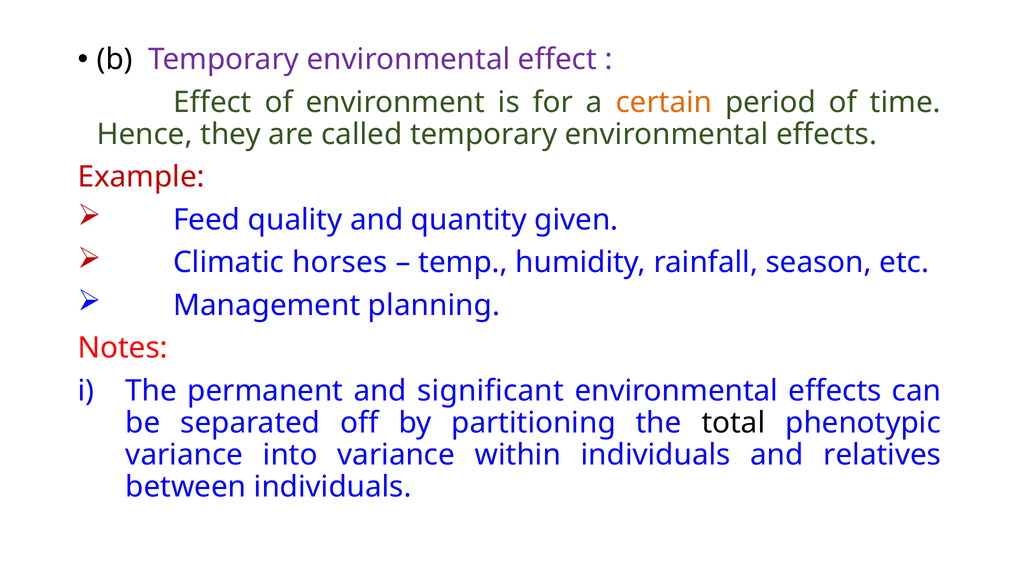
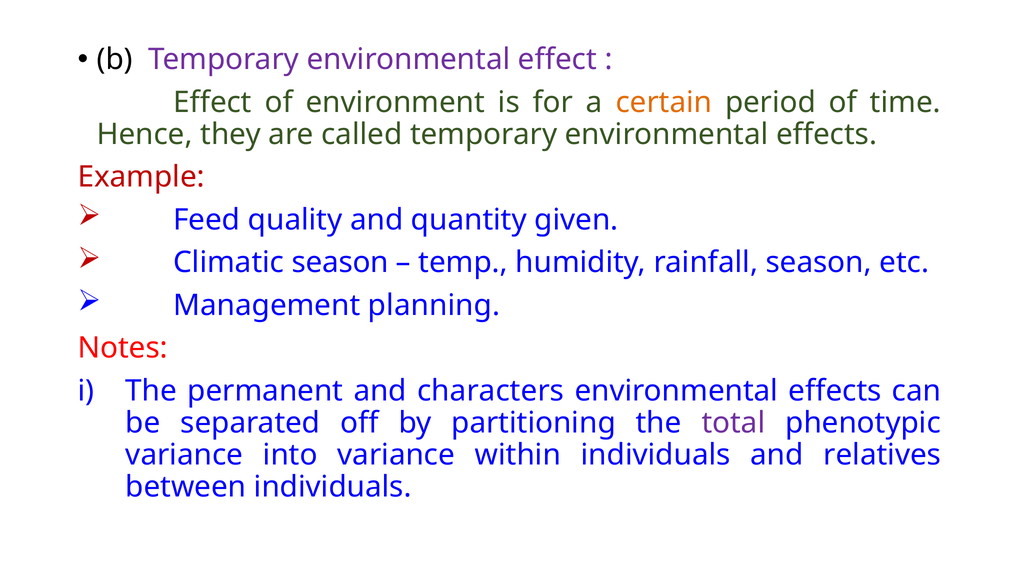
Climatic horses: horses -> season
significant: significant -> characters
total colour: black -> purple
